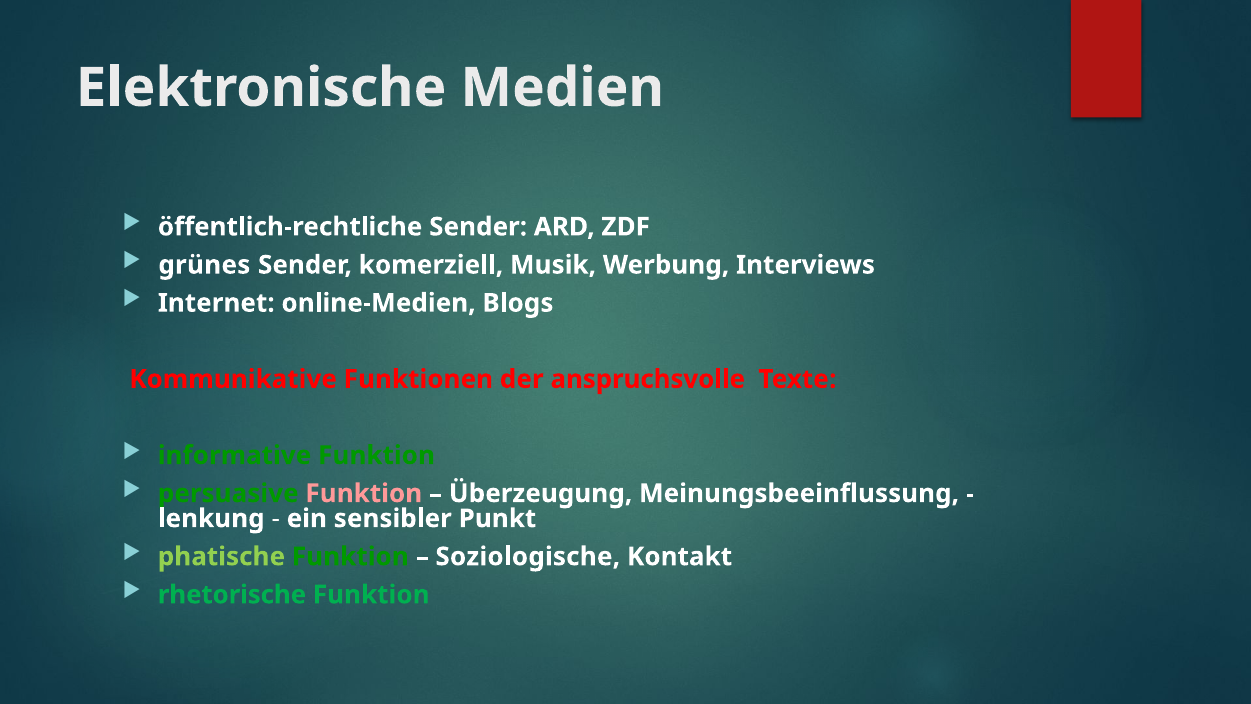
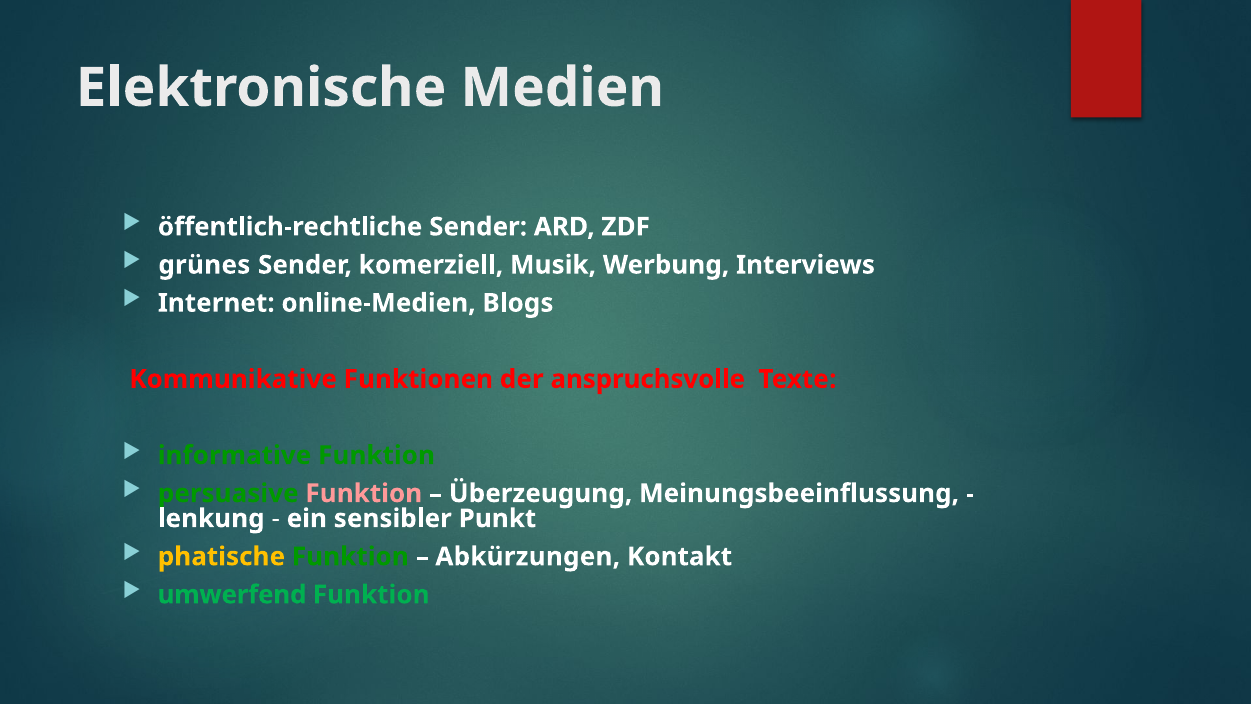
phatische colour: light green -> yellow
Soziologische: Soziologische -> Abkürzungen
rhetorische: rhetorische -> umwerfend
